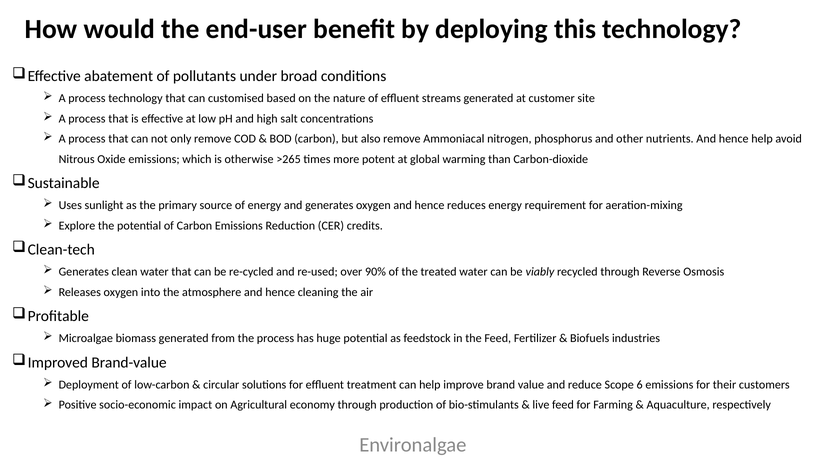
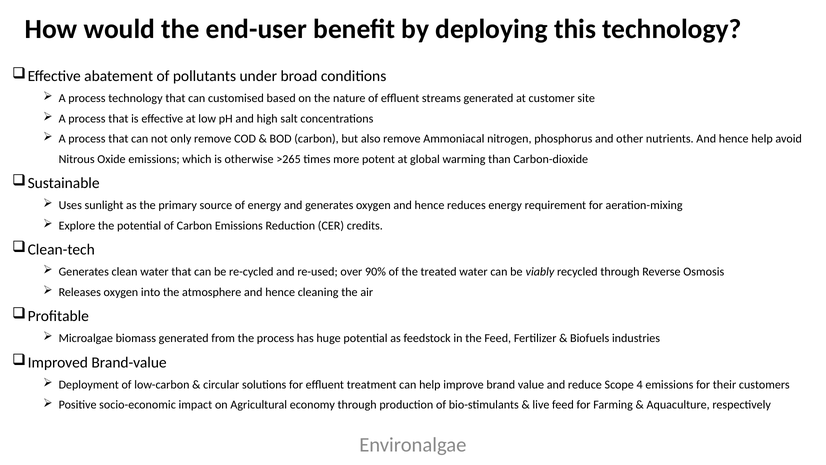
6: 6 -> 4
